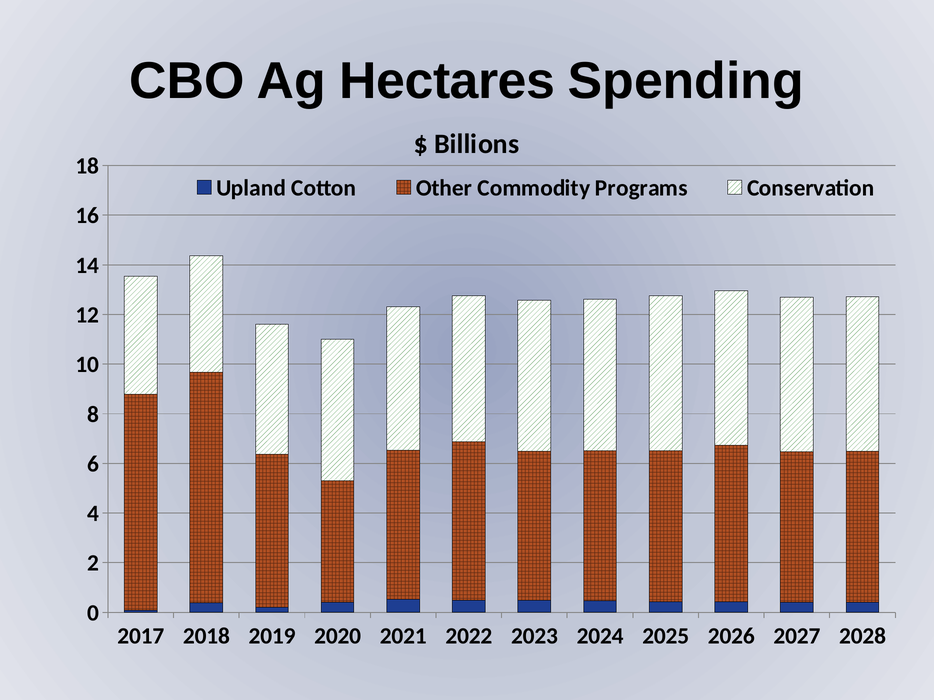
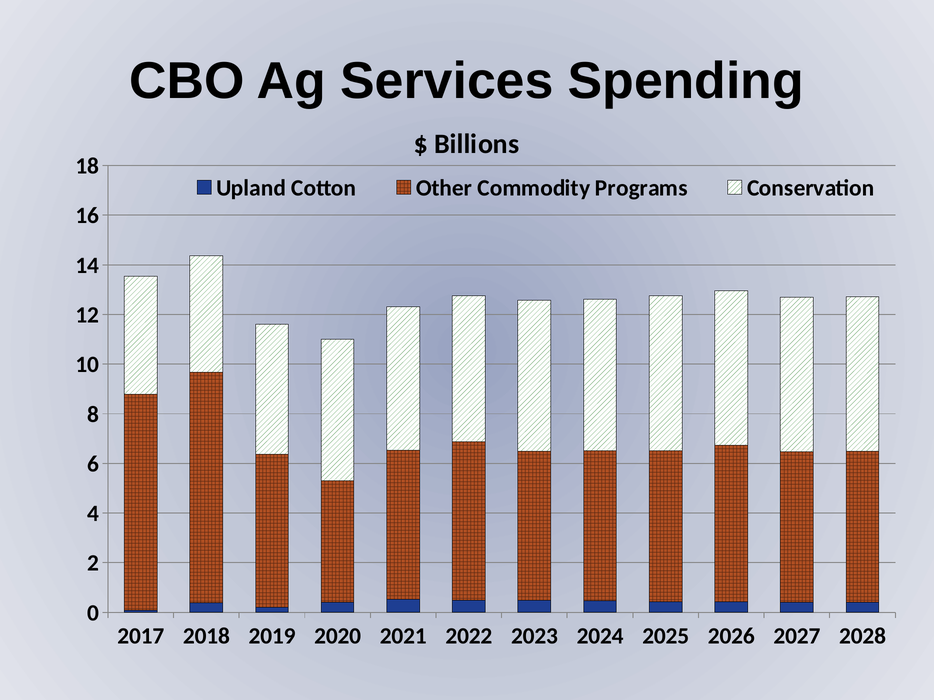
Hectares: Hectares -> Services
